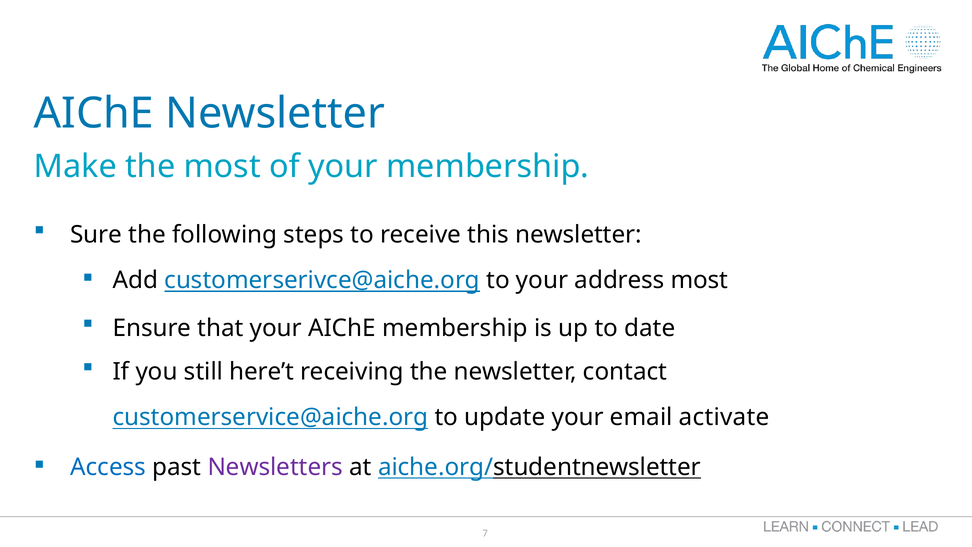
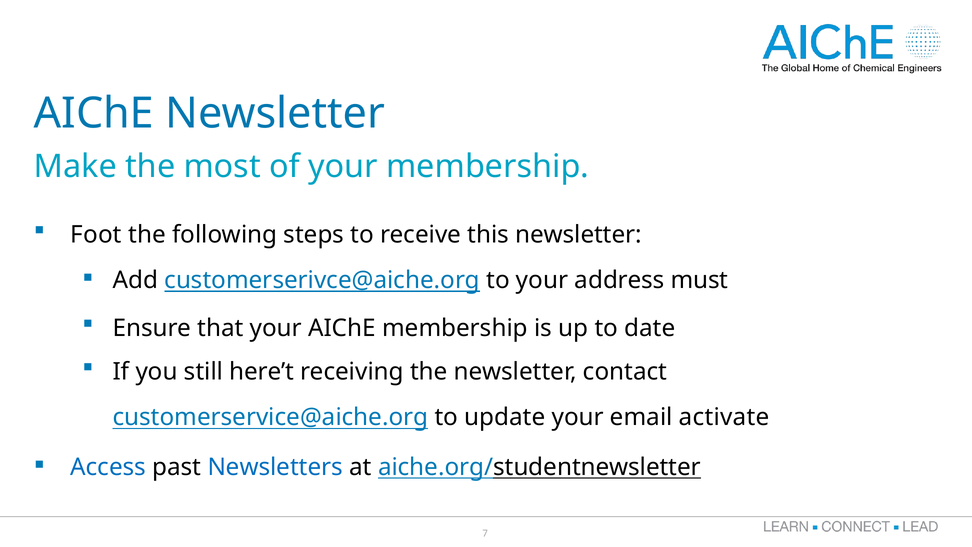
Sure: Sure -> Foot
address most: most -> must
Newsletters colour: purple -> blue
